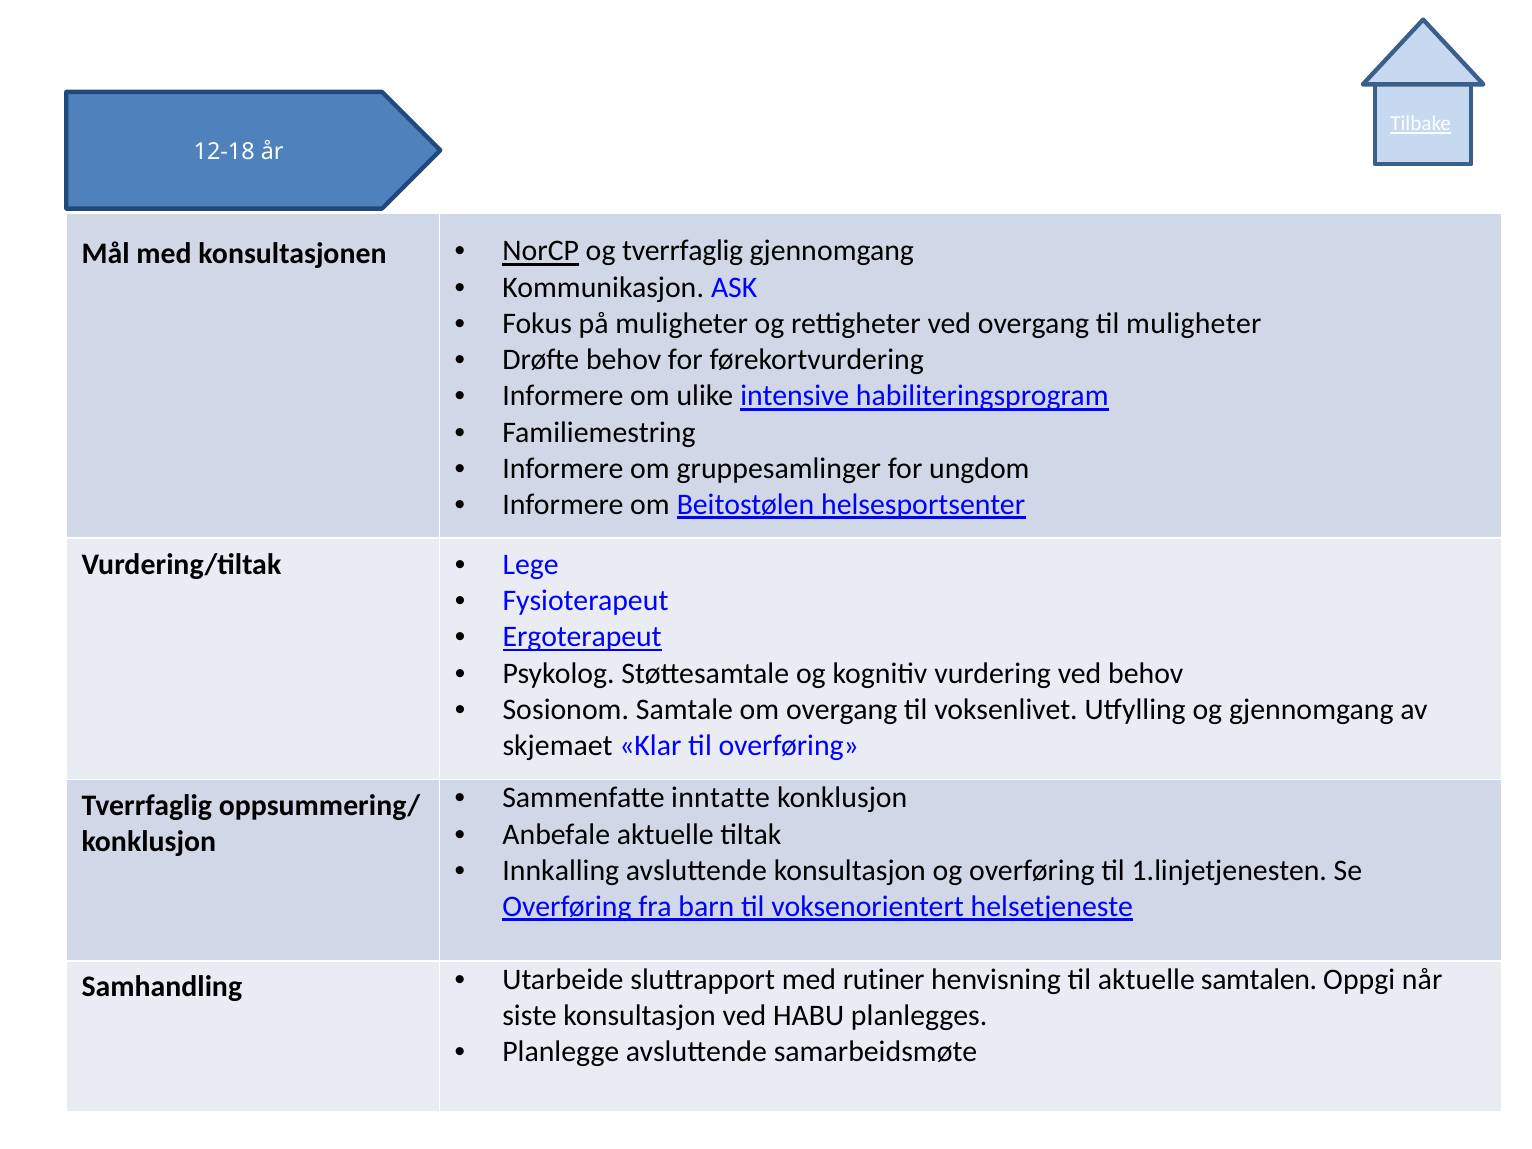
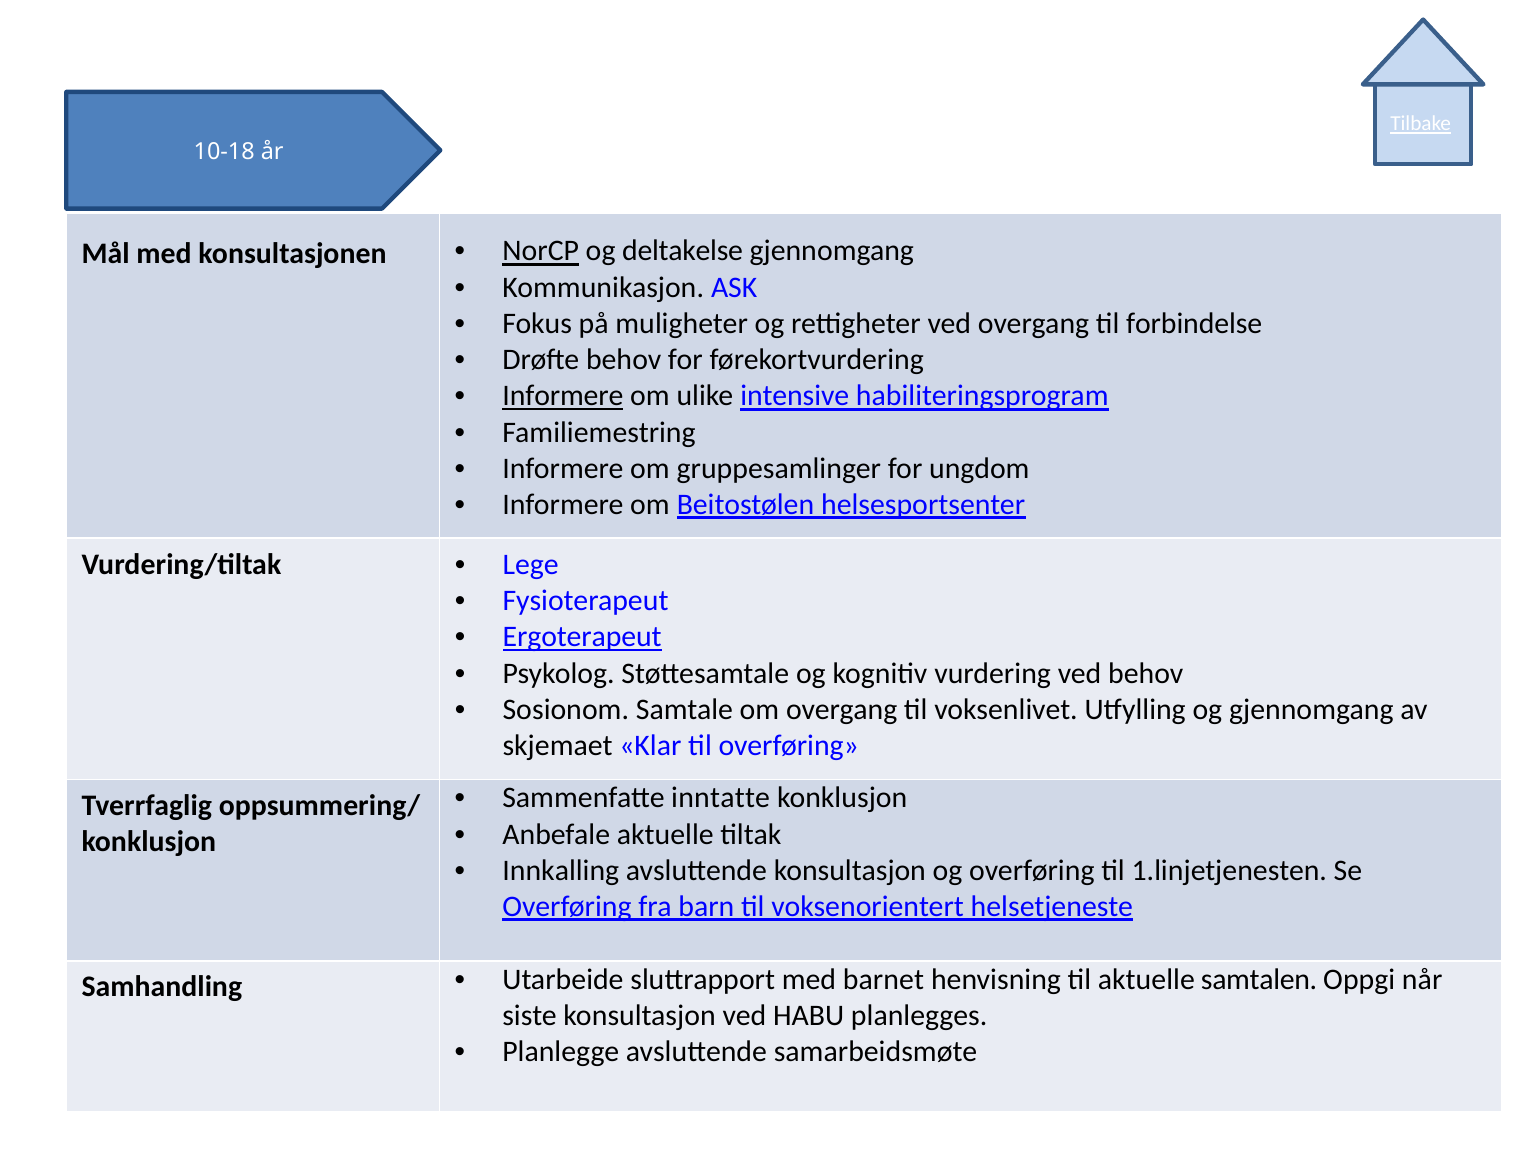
12-18: 12-18 -> 10-18
og tverrfaglig: tverrfaglig -> deltakelse
til muligheter: muligheter -> forbindelse
Informere at (563, 396) underline: none -> present
rutiner: rutiner -> barnet
